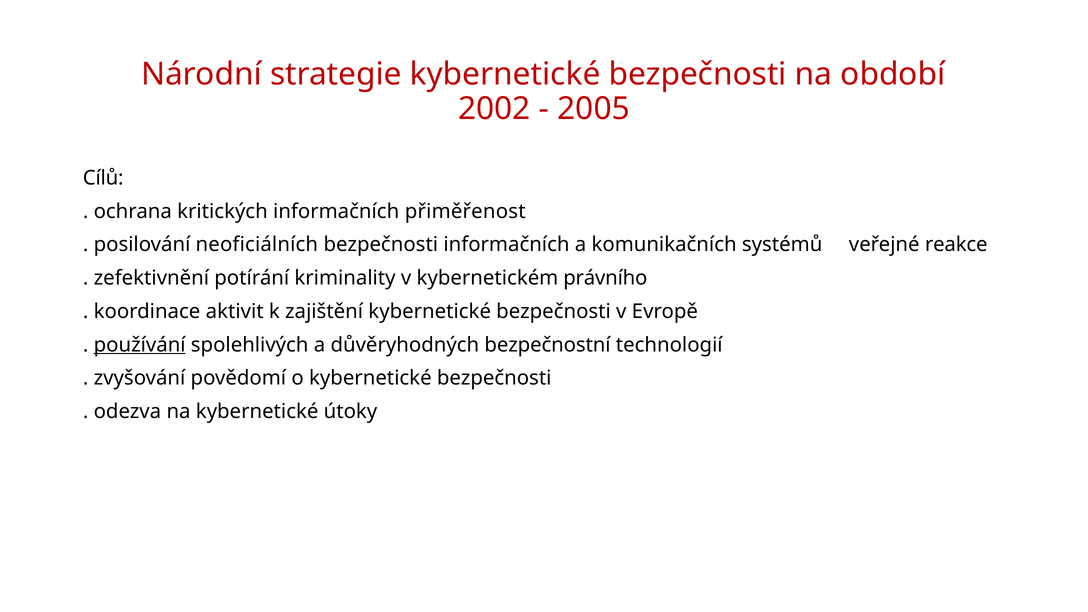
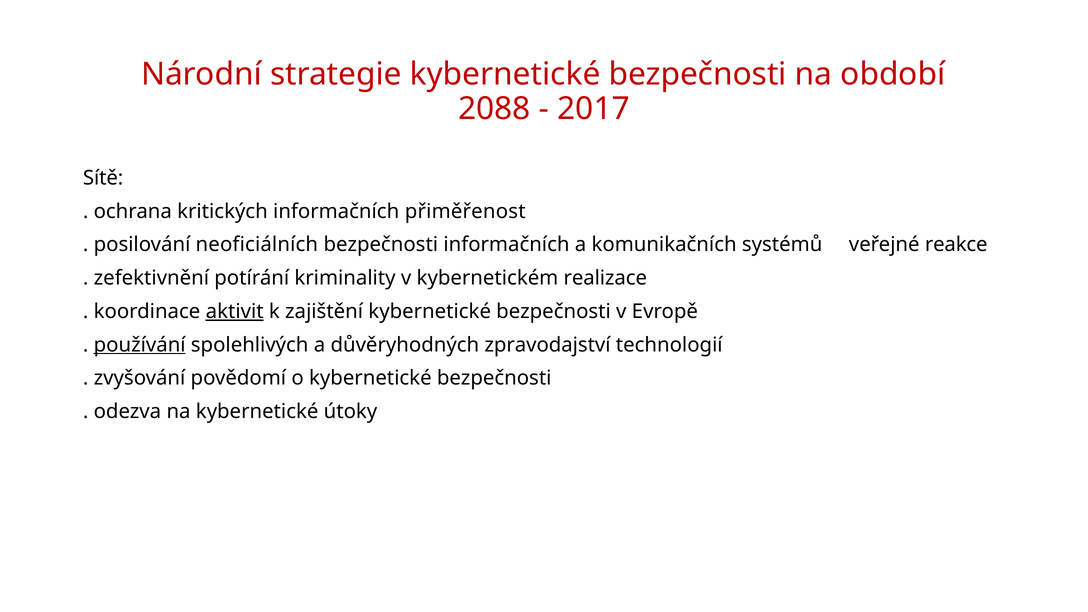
2002: 2002 -> 2088
2005: 2005 -> 2017
Cílů: Cílů -> Sítě
právního: právního -> realizace
aktivit underline: none -> present
bezpečnostní: bezpečnostní -> zpravodajství
